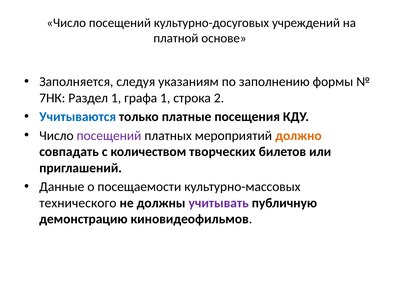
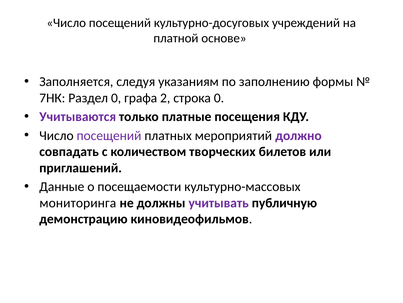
Раздел 1: 1 -> 0
графа 1: 1 -> 2
строка 2: 2 -> 0
Учитываются colour: blue -> purple
должно colour: orange -> purple
технического: технического -> мониторинга
